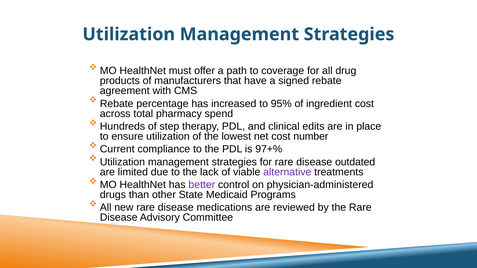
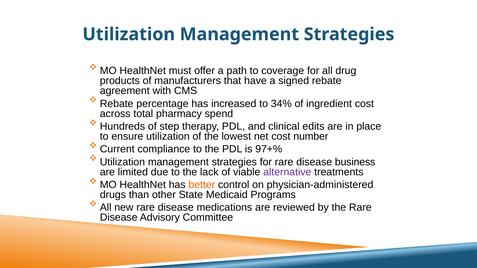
95%: 95% -> 34%
outdated: outdated -> business
better colour: purple -> orange
